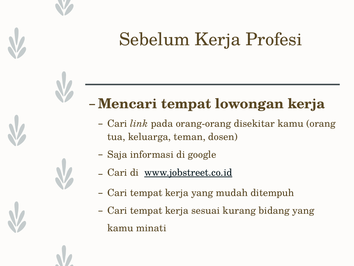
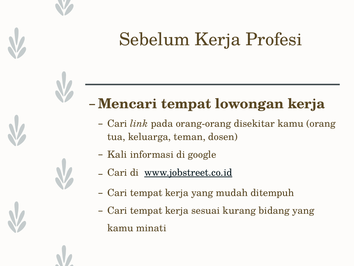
Saja: Saja -> Kali
